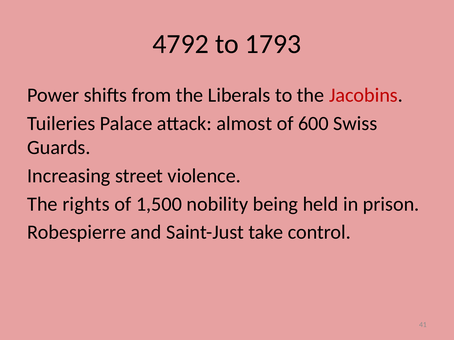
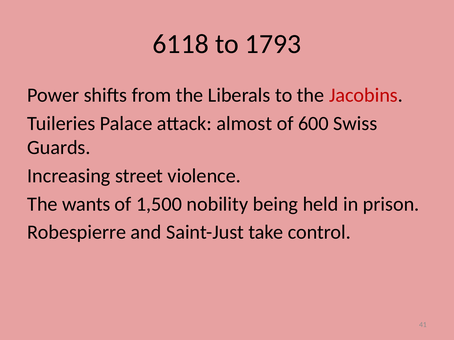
4792: 4792 -> 6118
rights: rights -> wants
